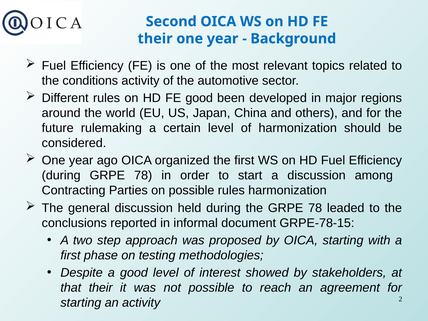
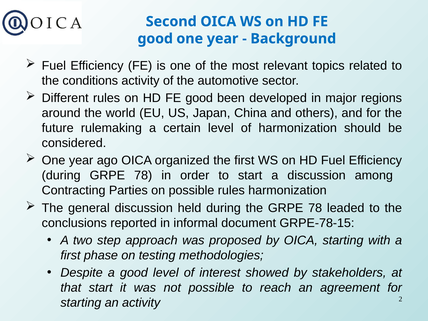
their at (155, 39): their -> good
that their: their -> start
